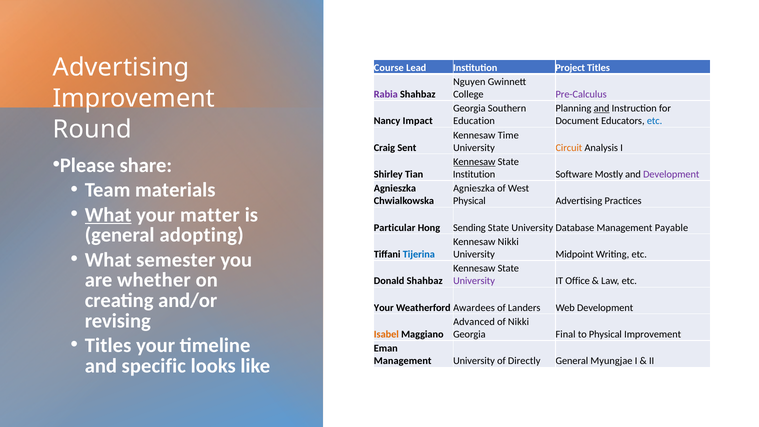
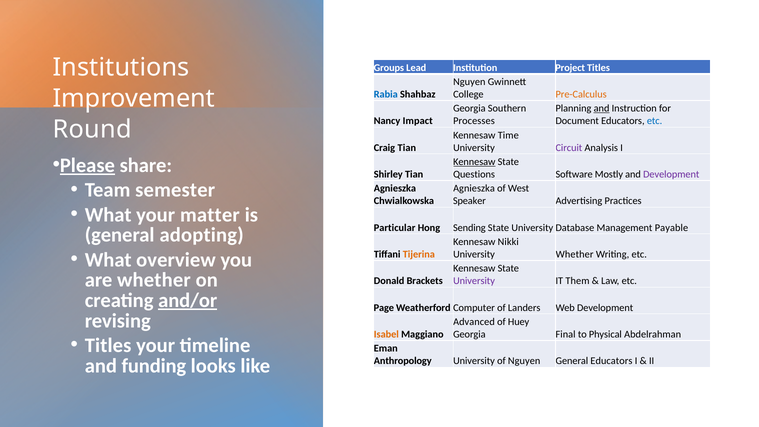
Advertising at (121, 67): Advertising -> Institutions
Course: Course -> Groups
Rabia colour: purple -> blue
Pre-Calculus colour: purple -> orange
Education: Education -> Processes
Craig Sent: Sent -> Tian
Circuit colour: orange -> purple
Please underline: none -> present
Institution at (474, 174): Institution -> Questions
materials: materials -> semester
Physical at (469, 201): Physical -> Speaker
What at (108, 215) underline: present -> none
semester: semester -> overview
Tijerina colour: blue -> orange
University Midpoint: Midpoint -> Whether
Donald Shahbaz: Shahbaz -> Brackets
Office: Office -> Them
and/or underline: none -> present
Your at (384, 308): Your -> Page
Awardees: Awardees -> Computer
of Nikki: Nikki -> Huey
Physical Improvement: Improvement -> Abdelrahman
Management at (403, 361): Management -> Anthropology
of Directly: Directly -> Nguyen
General Myungjae: Myungjae -> Educators
specific: specific -> funding
